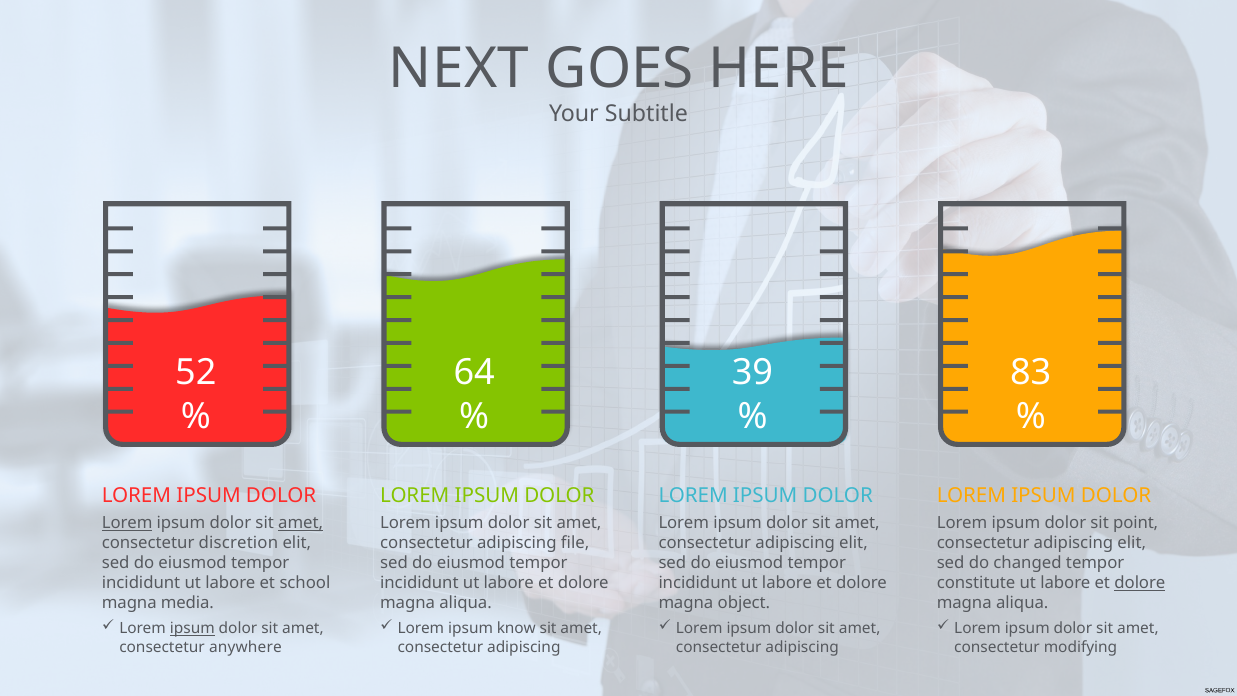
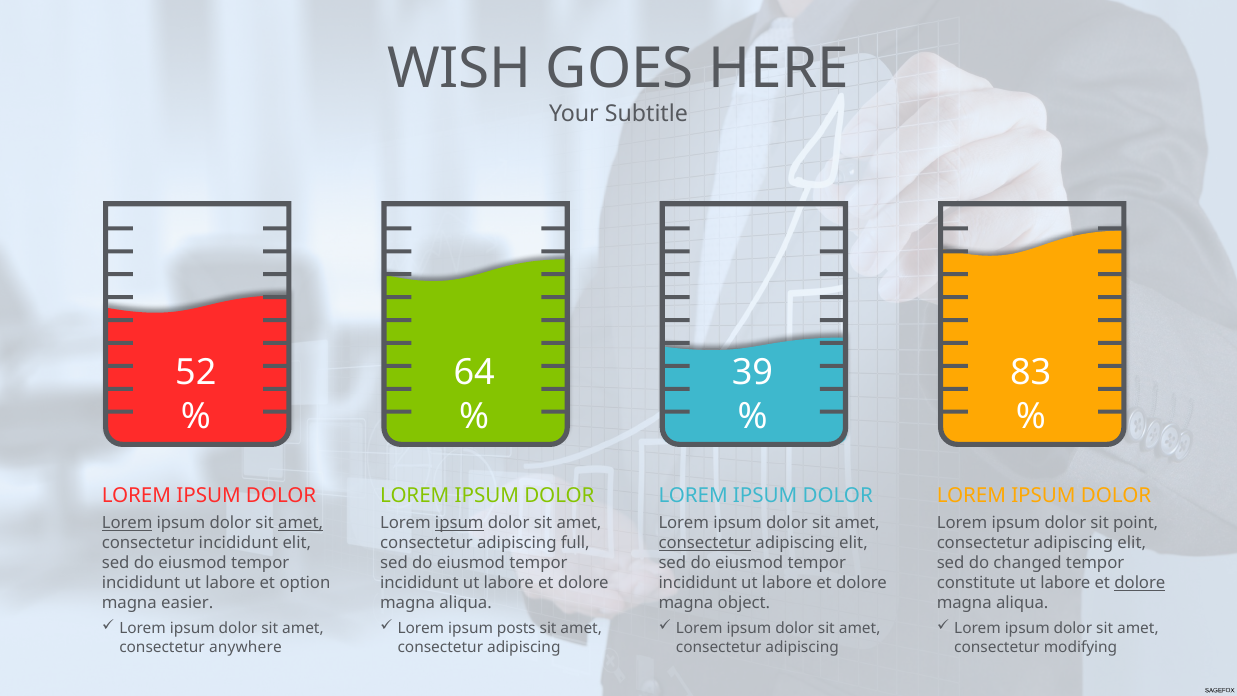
NEXT: NEXT -> WISH
ipsum at (459, 523) underline: none -> present
consectetur discretion: discretion -> incididunt
file: file -> full
consectetur at (705, 543) underline: none -> present
school: school -> option
media: media -> easier
ipsum at (192, 629) underline: present -> none
know: know -> posts
